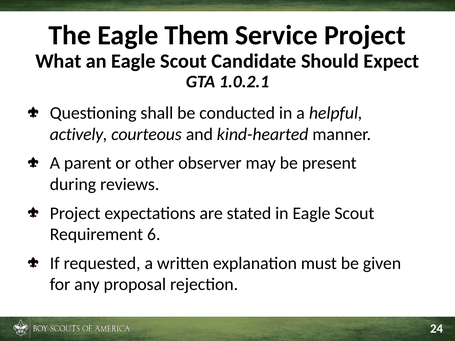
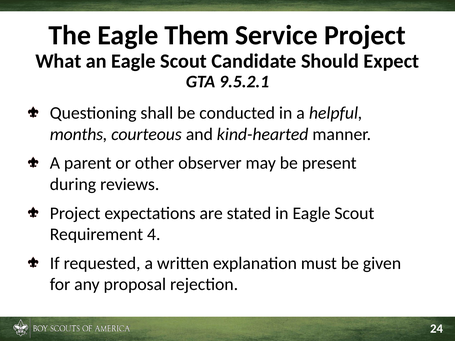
1.0.2.1: 1.0.2.1 -> 9.5.2.1
actively: actively -> months
6: 6 -> 4
